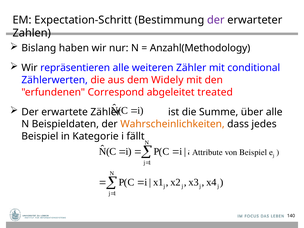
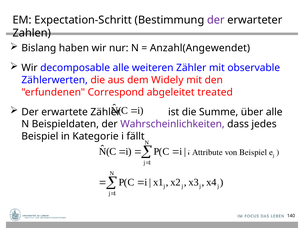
Anzahl(Methodology: Anzahl(Methodology -> Anzahl(Angewendet
repräsentieren: repräsentieren -> decomposable
conditional: conditional -> observable
Wahrscheinlichkeiten colour: orange -> purple
